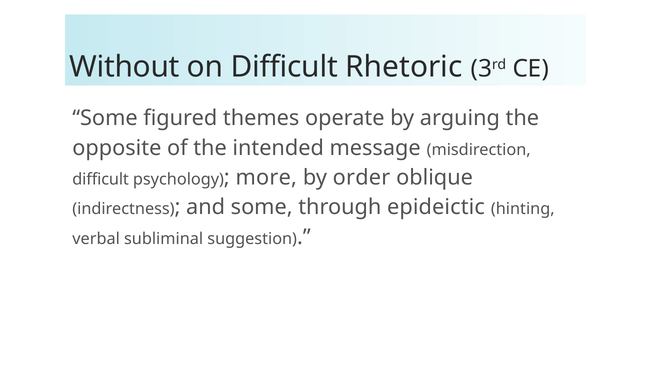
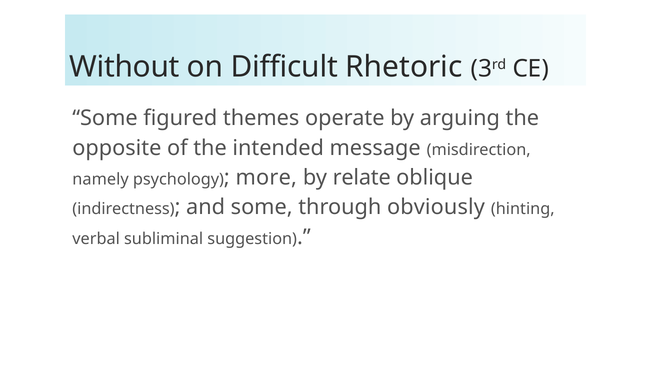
difficult at (101, 179): difficult -> namely
order: order -> relate
epideictic: epideictic -> obviously
